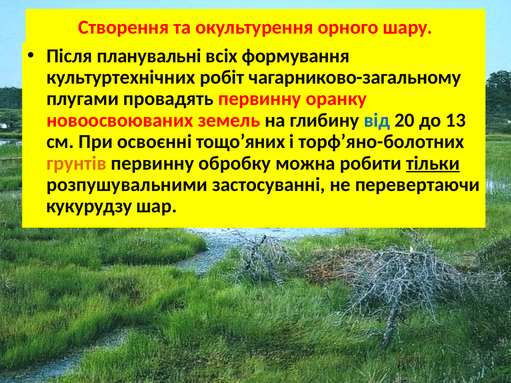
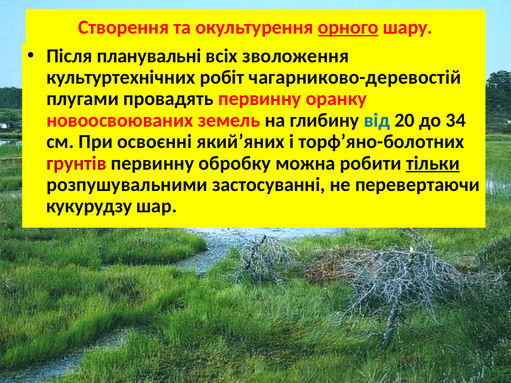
орного underline: none -> present
формування: формування -> зволоження
чагарниково-загальному: чагарниково-загальному -> чагарниково-деревостій
13: 13 -> 34
тощо’яних: тощо’яних -> який’яних
грунтів colour: orange -> red
